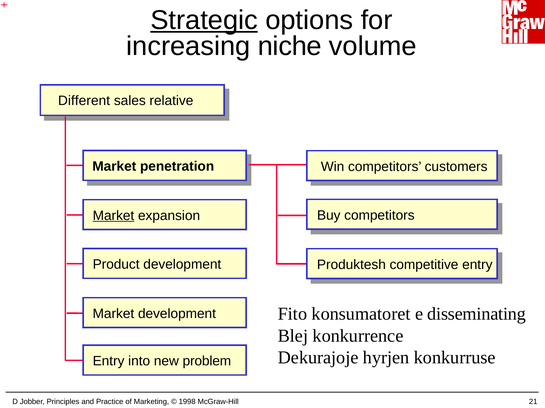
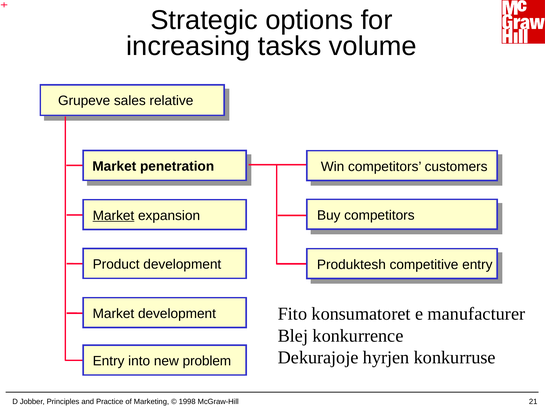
Strategic underline: present -> none
niche: niche -> tasks
Different: Different -> Grupeve
disseminating: disseminating -> manufacturer
